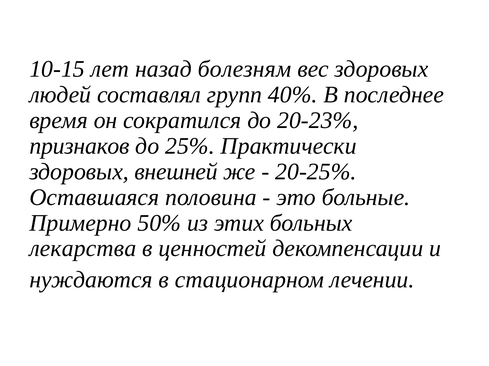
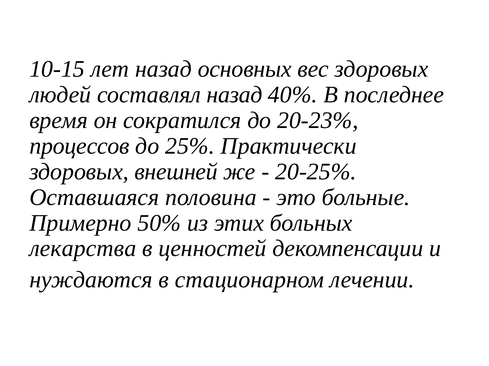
болезням: болезням -> основных
составлял групп: групп -> назад
признаков: признаков -> процессов
